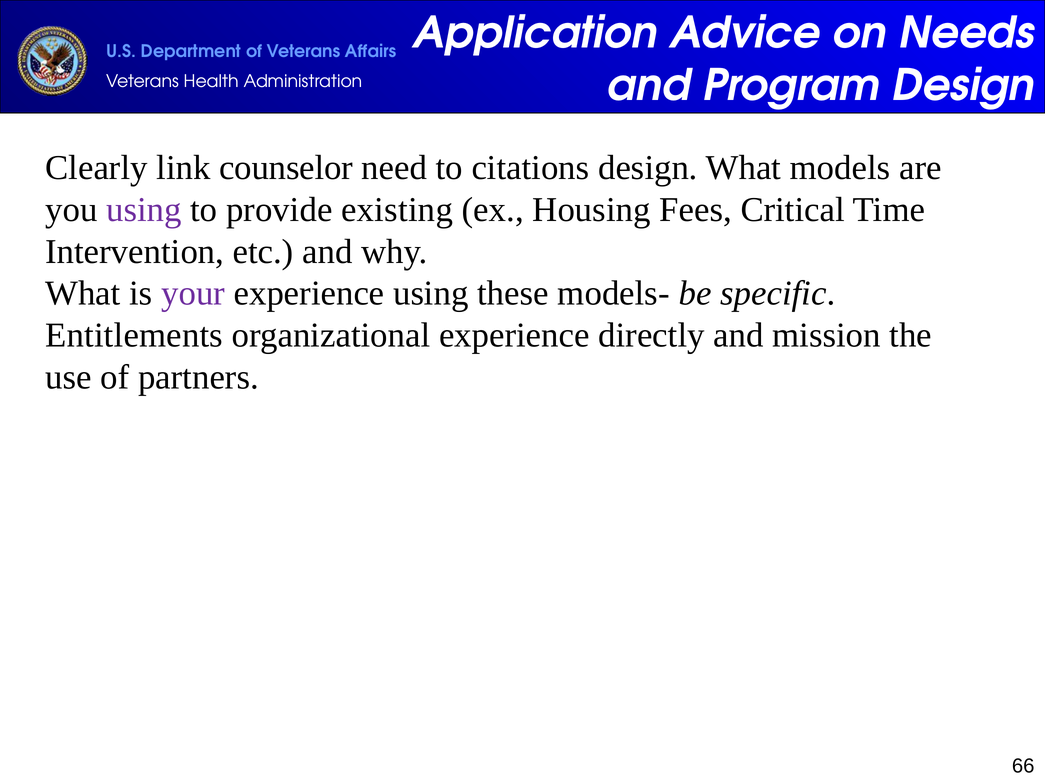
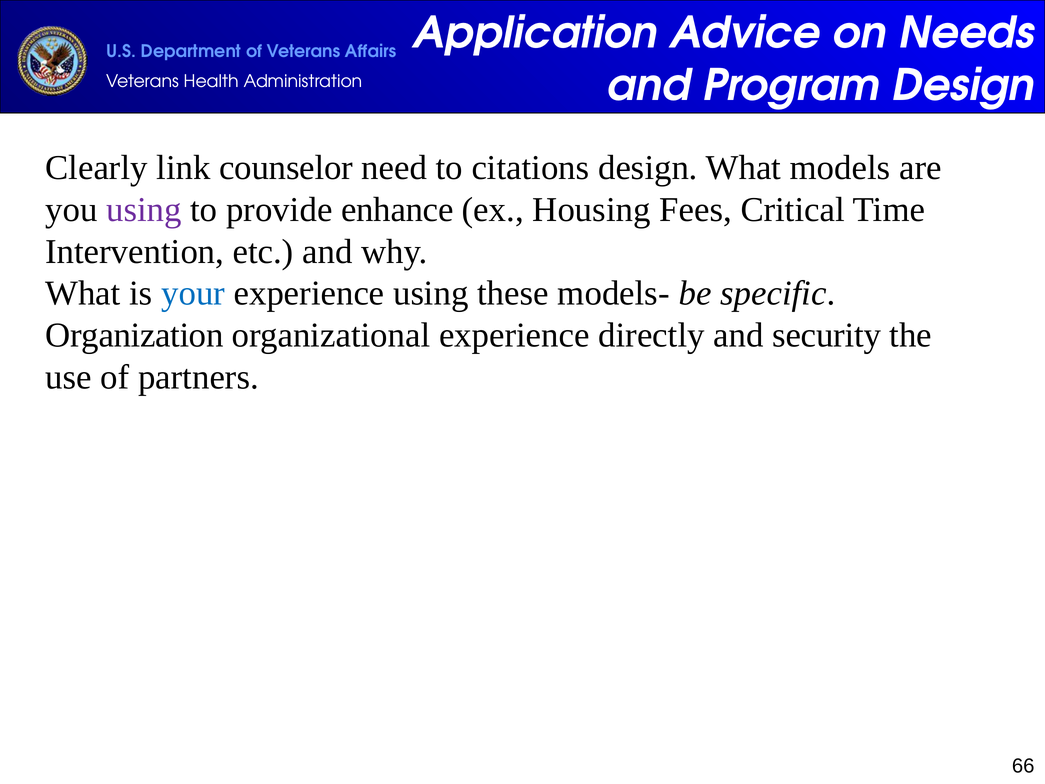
existing: existing -> enhance
your colour: purple -> blue
Entitlements: Entitlements -> Organization
mission: mission -> security
